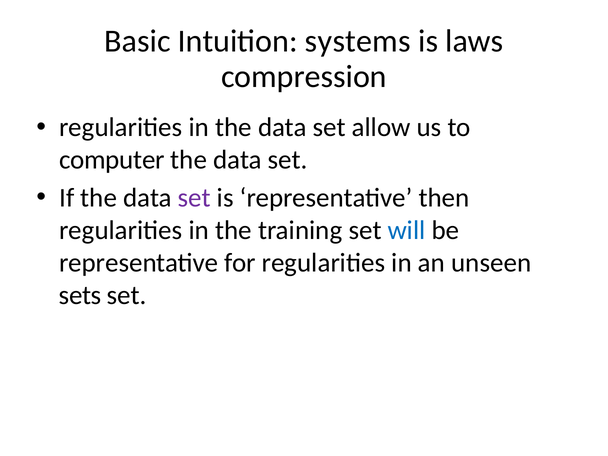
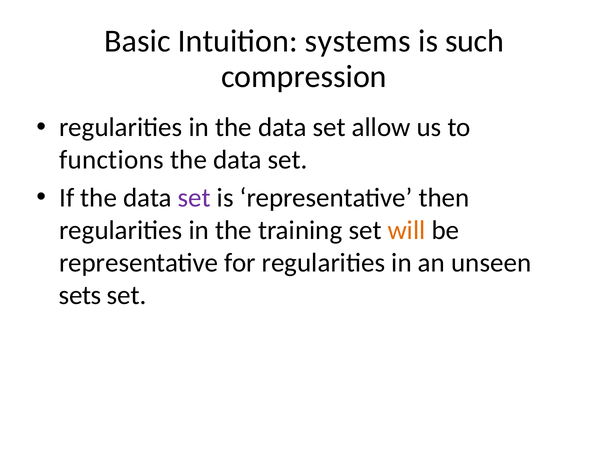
laws: laws -> such
computer: computer -> functions
will colour: blue -> orange
